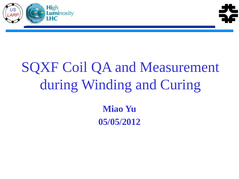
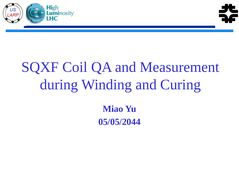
05/05/2012: 05/05/2012 -> 05/05/2044
